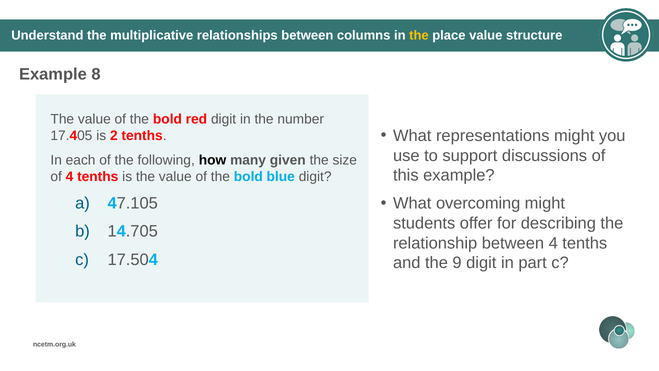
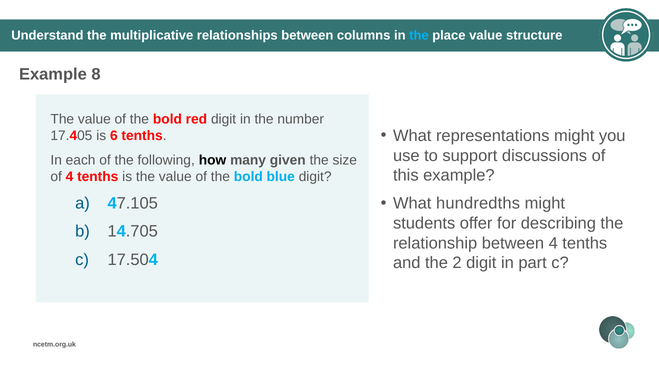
the at (419, 35) colour: yellow -> light blue
2: 2 -> 6
overcoming: overcoming -> hundredths
9: 9 -> 2
